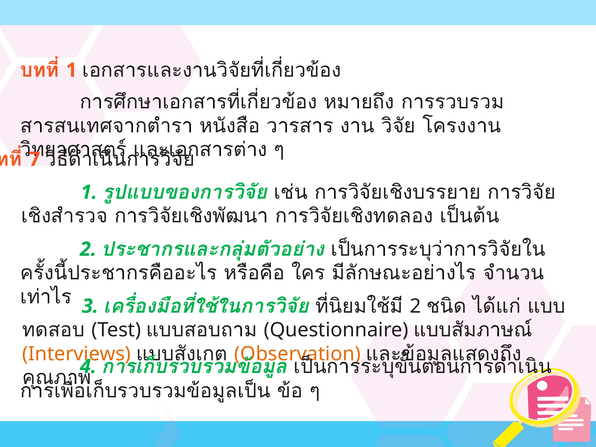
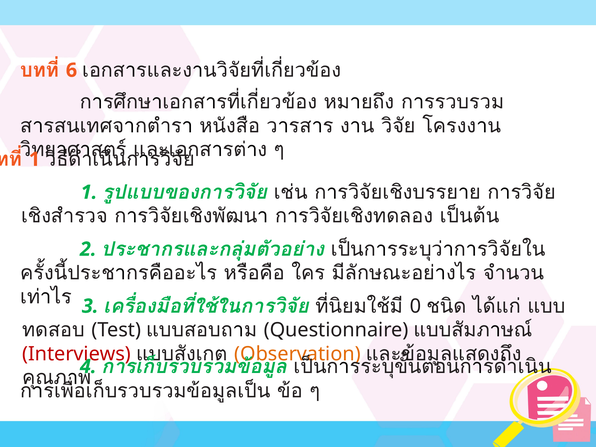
1 at (71, 70): 1 -> 6
7 at (34, 159): 7 -> 1
2 at (416, 306): 2 -> 0
Interviews colour: orange -> red
